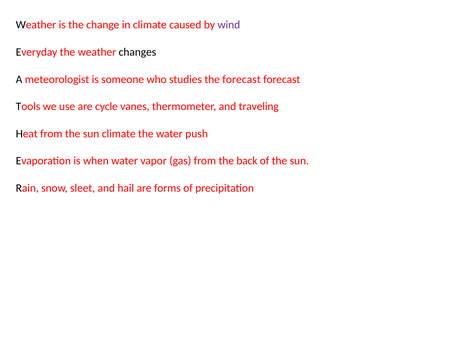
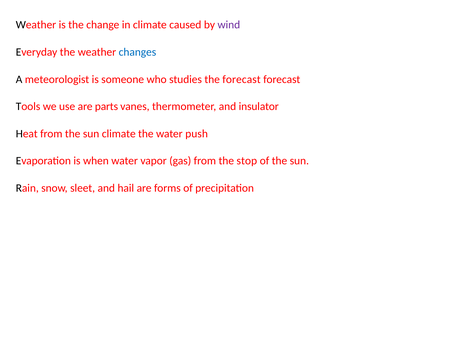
changes colour: black -> blue
cycle: cycle -> parts
traveling: traveling -> insulator
back: back -> stop
